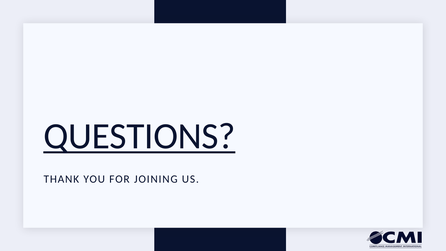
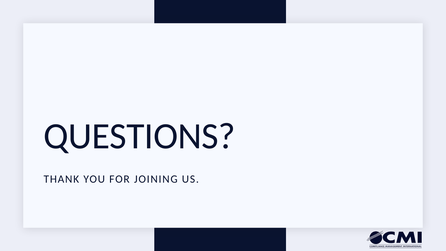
QUESTIONS underline: present -> none
